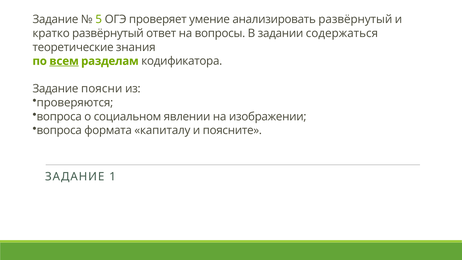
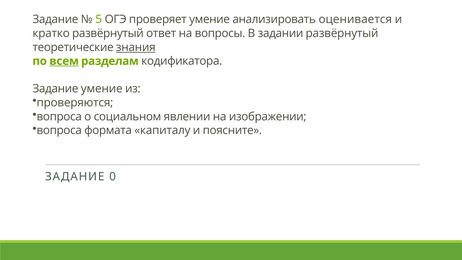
анализировать развёрнутый: развёрнутый -> оценивается
задании содержаться: содержаться -> развёрнутый
знания underline: none -> present
Задание поясни: поясни -> умение
1: 1 -> 0
